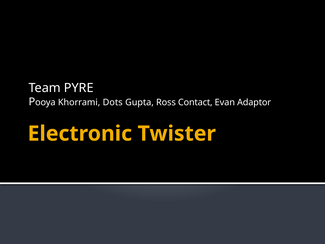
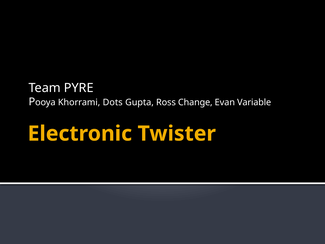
Contact: Contact -> Change
Adaptor: Adaptor -> Variable
